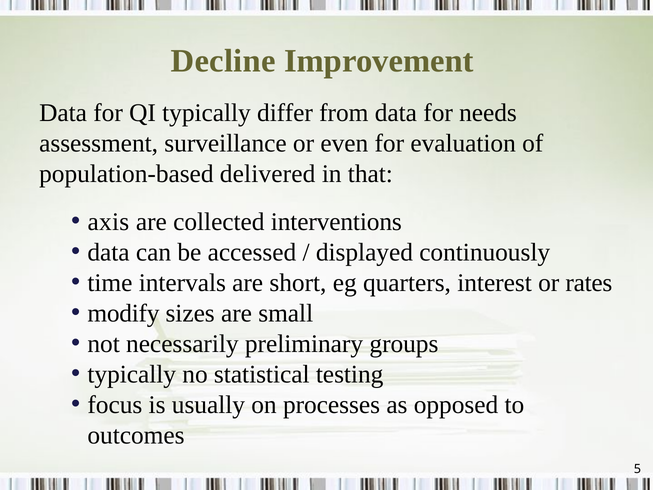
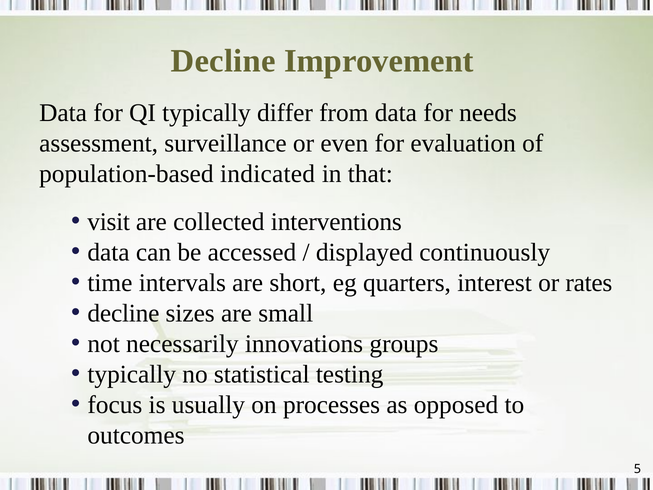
delivered: delivered -> indicated
axis: axis -> visit
modify at (123, 313): modify -> decline
preliminary: preliminary -> innovations
